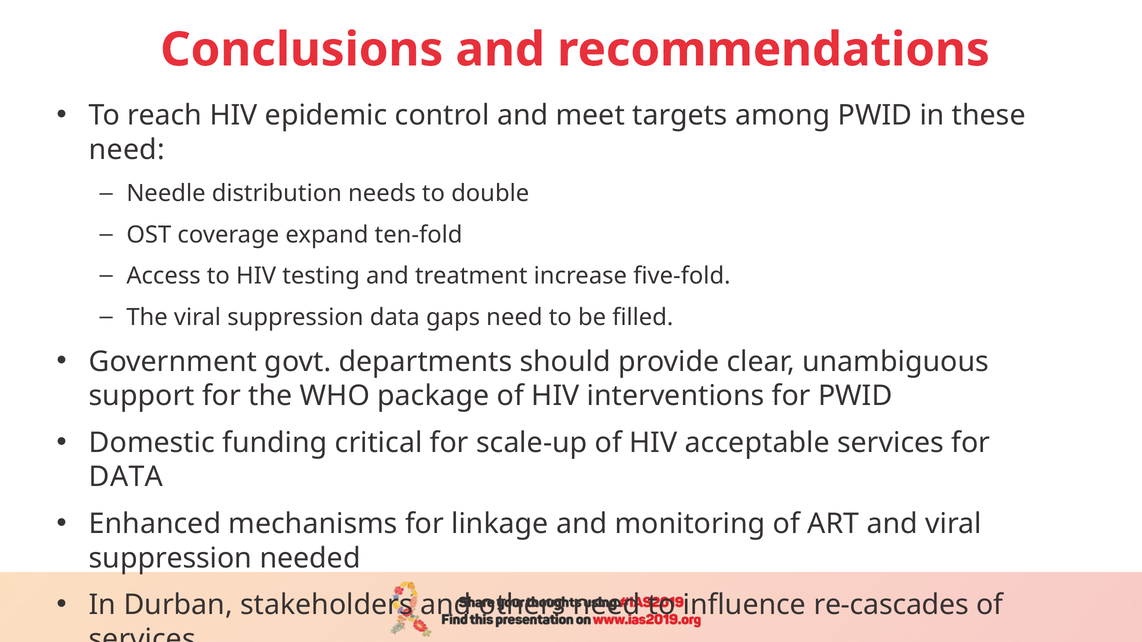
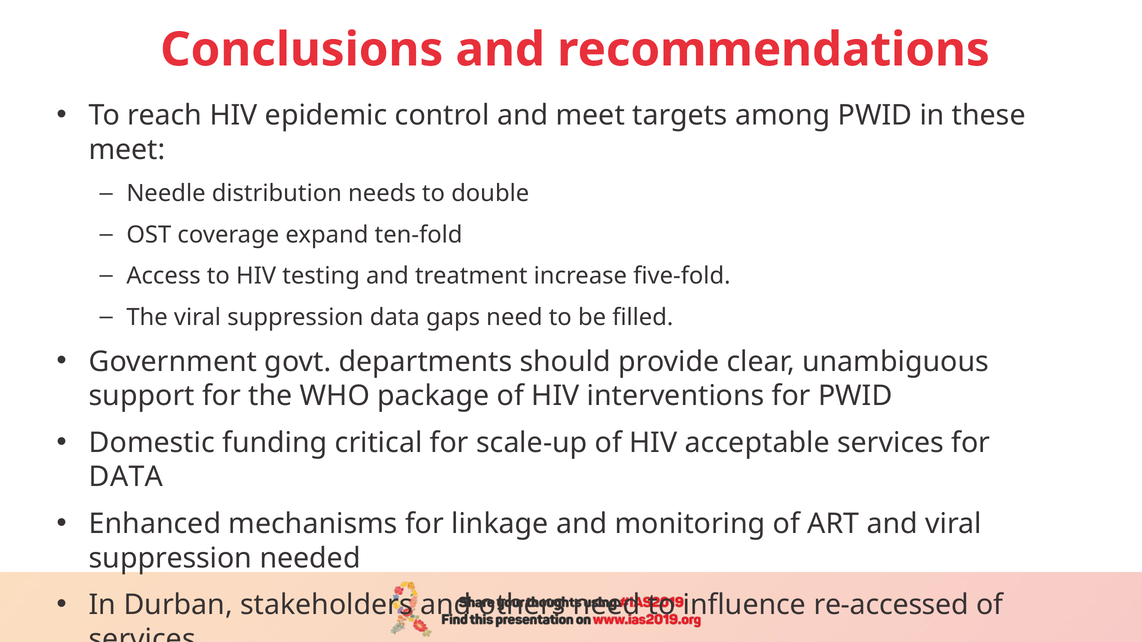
need at (127, 150): need -> meet
re-cascades: re-cascades -> re-accessed
